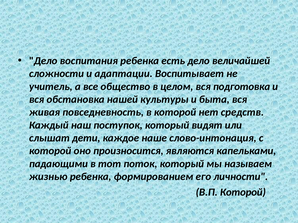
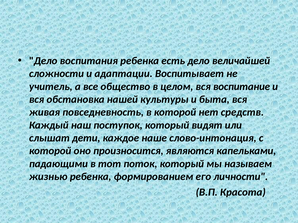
подготовка: подготовка -> воспитание
В.П Которой: Которой -> Красота
